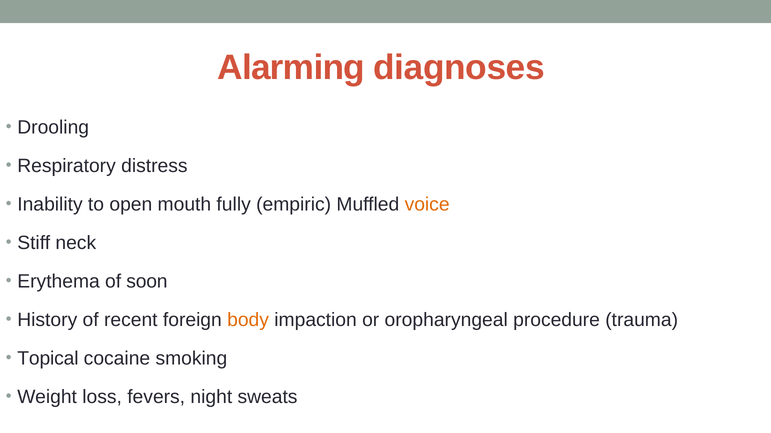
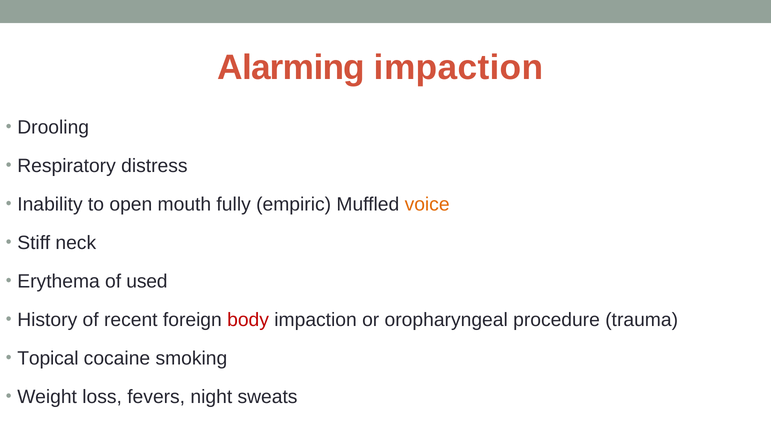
Alarming diagnoses: diagnoses -> impaction
soon: soon -> used
body colour: orange -> red
